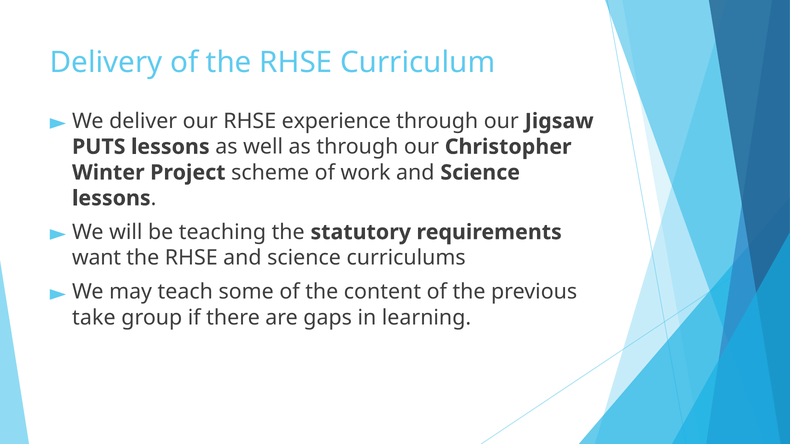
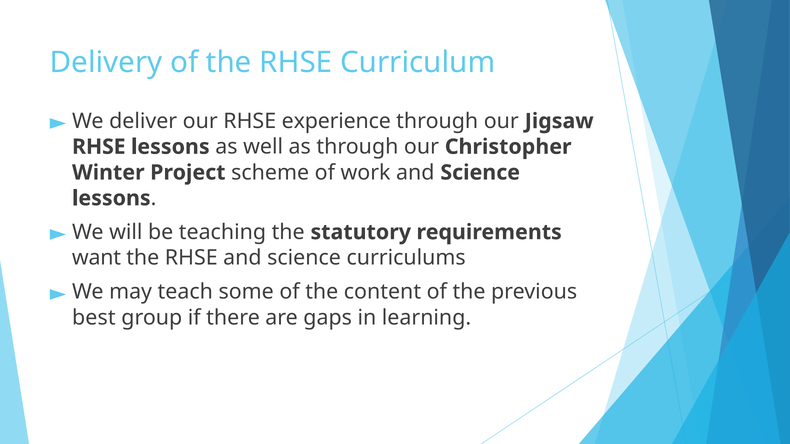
PUTS at (99, 147): PUTS -> RHSE
take: take -> best
